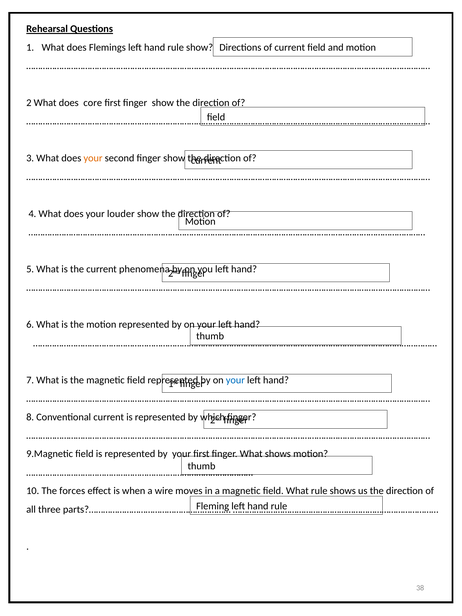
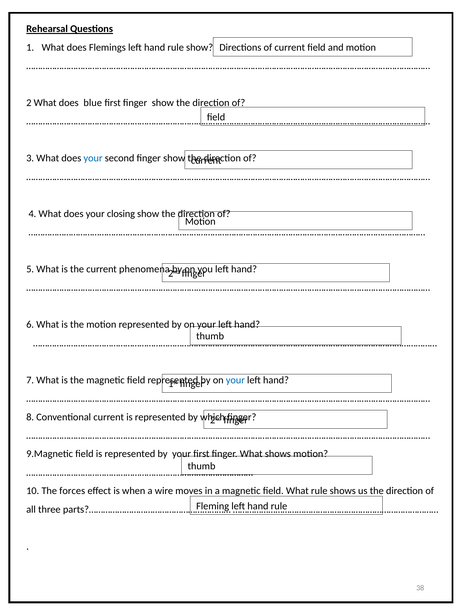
core: core -> blue
your at (93, 158) colour: orange -> blue
louder: louder -> closing
